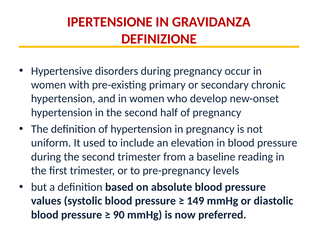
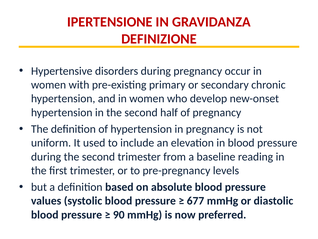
149: 149 -> 677
